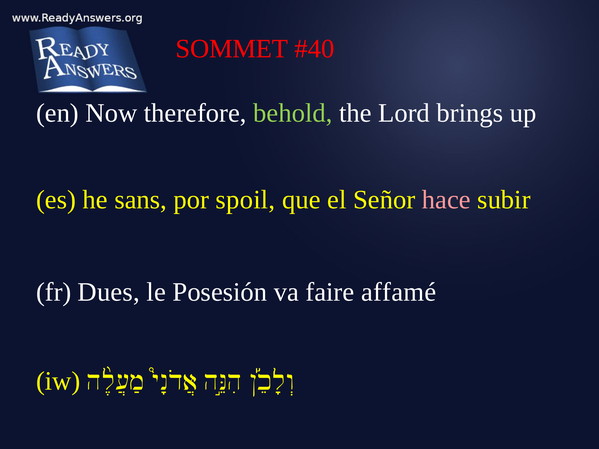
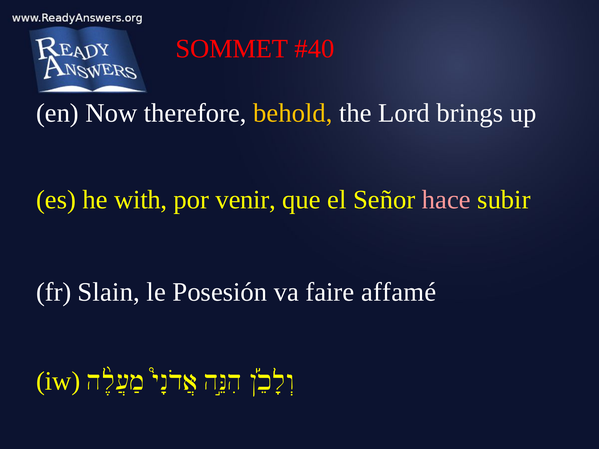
behold colour: light green -> yellow
sans: sans -> with
spoil: spoil -> venir
Dues: Dues -> Slain
